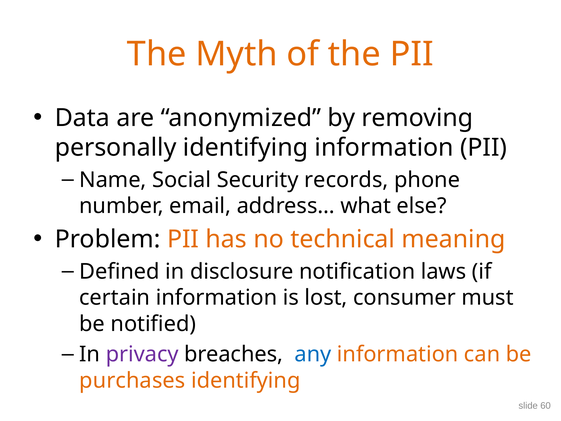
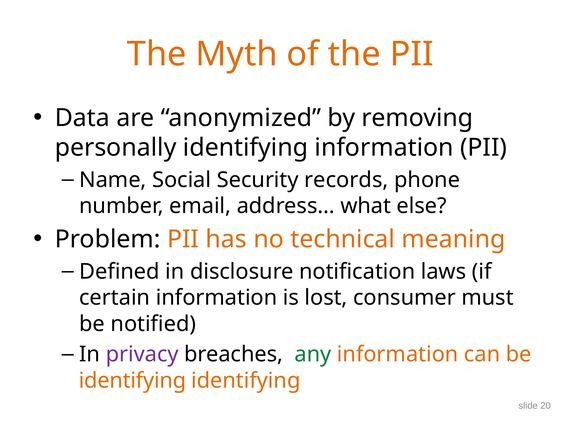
any colour: blue -> green
purchases at (132, 380): purchases -> identifying
60: 60 -> 20
